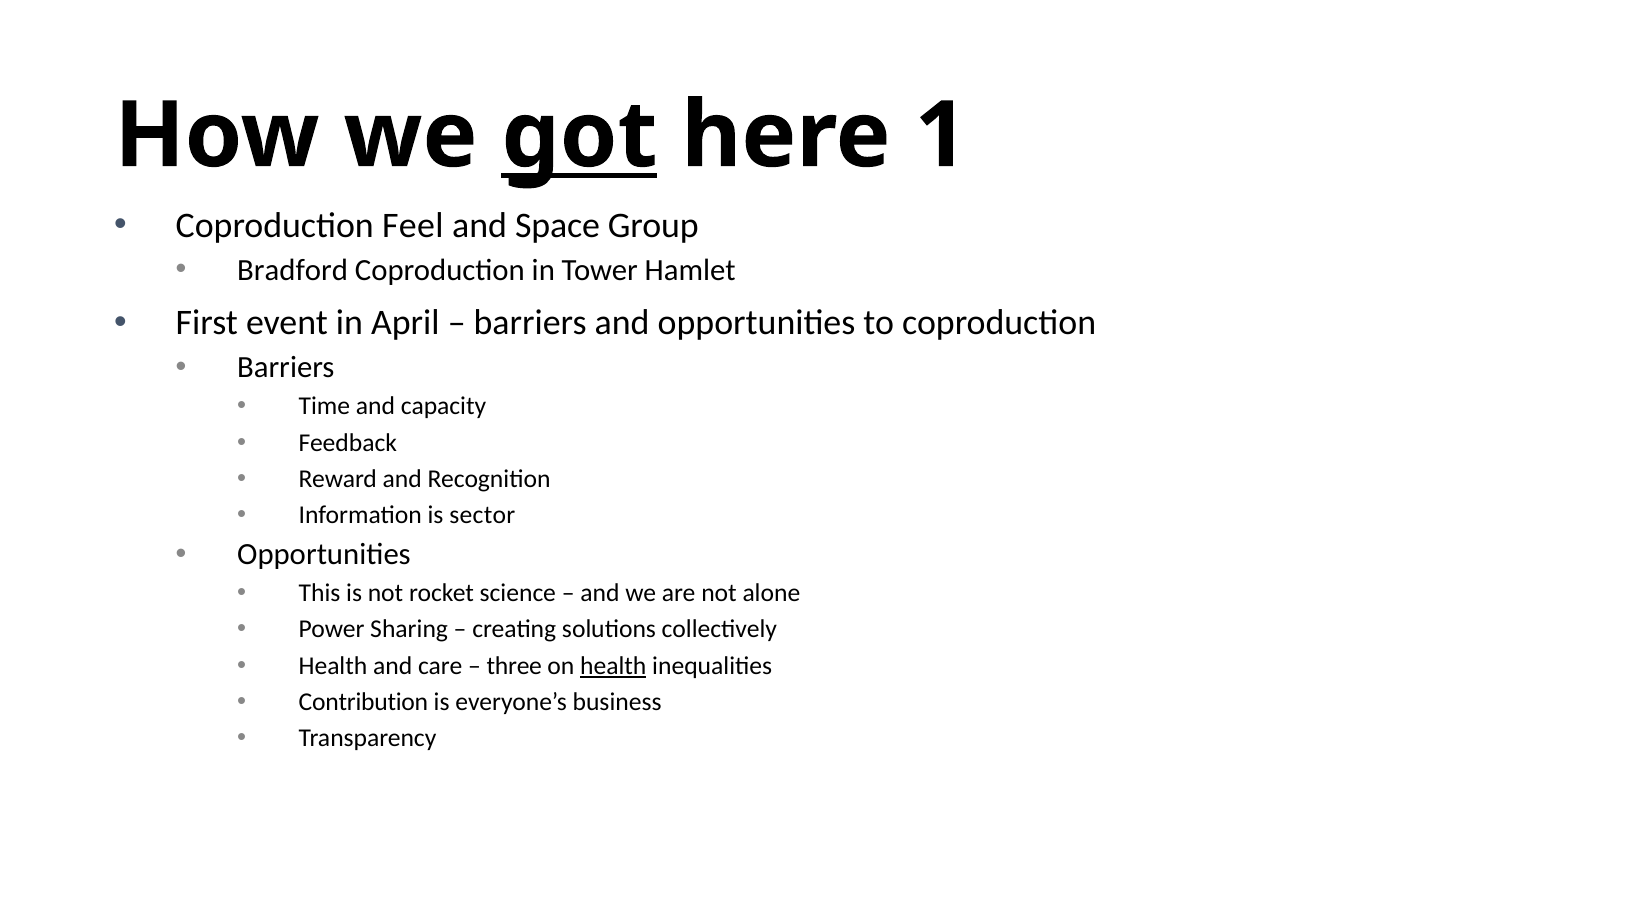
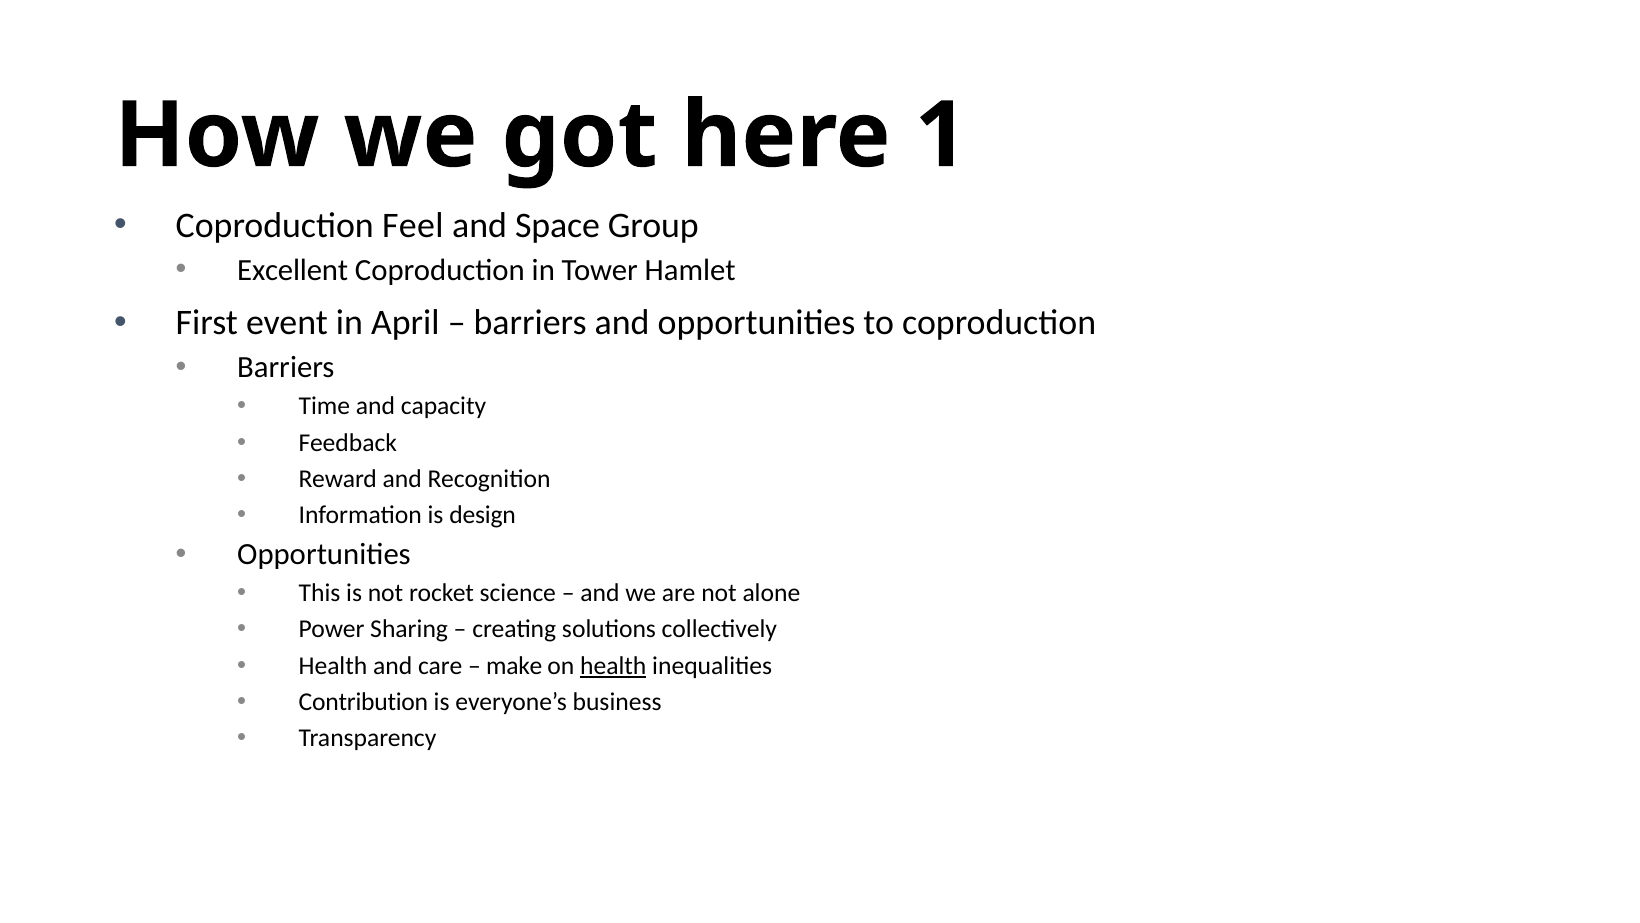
got underline: present -> none
Bradford: Bradford -> Excellent
sector: sector -> design
three: three -> make
